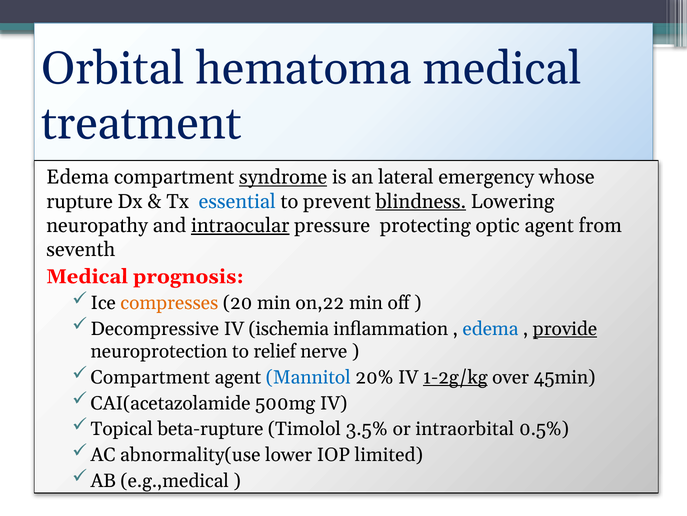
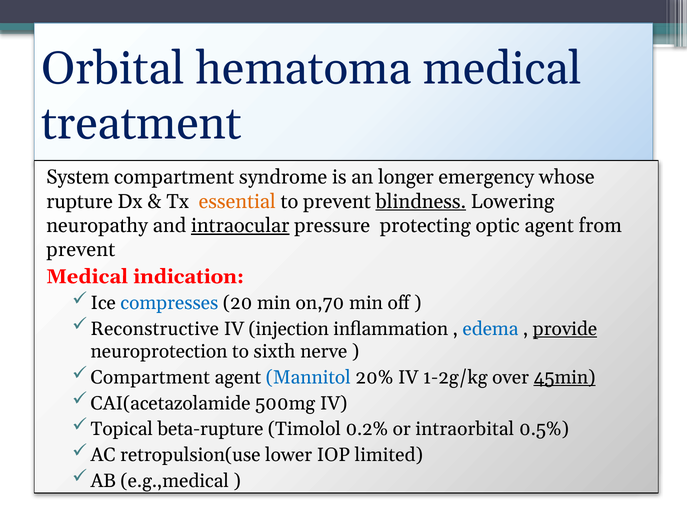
Edema at (78, 177): Edema -> System
syndrome underline: present -> none
lateral: lateral -> longer
essential colour: blue -> orange
seventh at (81, 249): seventh -> prevent
prognosis: prognosis -> indication
compresses colour: orange -> blue
on,22: on,22 -> on,70
Decompressive: Decompressive -> Reconstructive
ischemia: ischemia -> injection
relief: relief -> sixth
1-2g/kg underline: present -> none
45min underline: none -> present
3.5%: 3.5% -> 0.2%
abnormality(use: abnormality(use -> retropulsion(use
